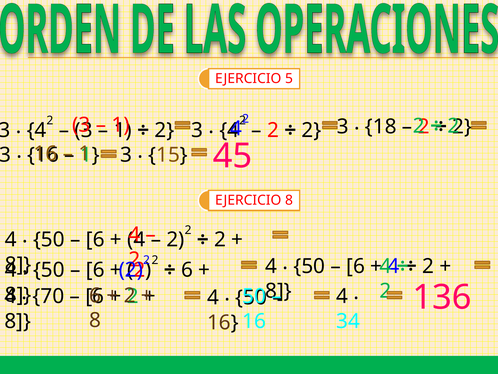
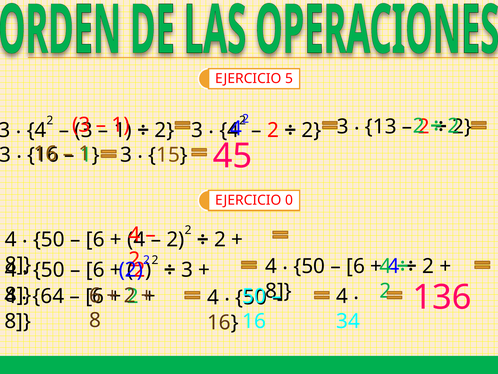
18: 18 -> 13
EJERCICIO 8: 8 -> 0
6 at (187, 270): 6 -> 3
70: 70 -> 64
